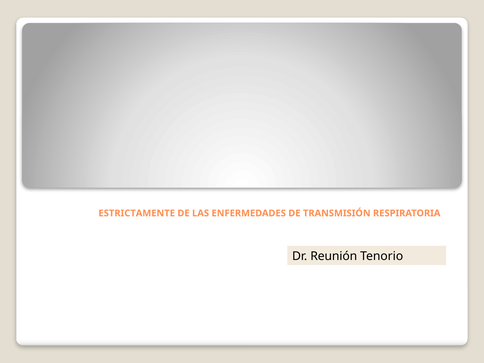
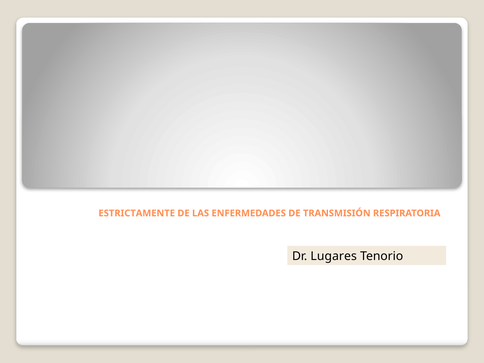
Reunión: Reunión -> Lugares
